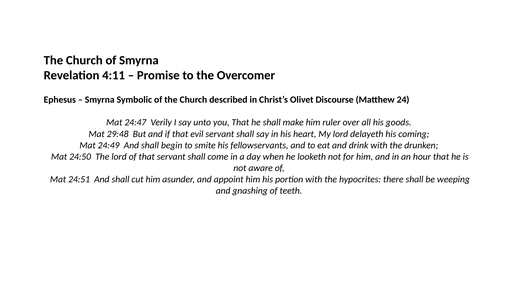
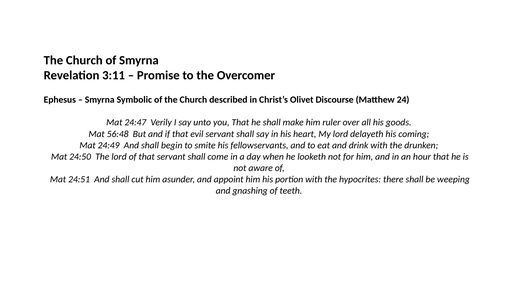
4:11: 4:11 -> 3:11
29:48: 29:48 -> 56:48
